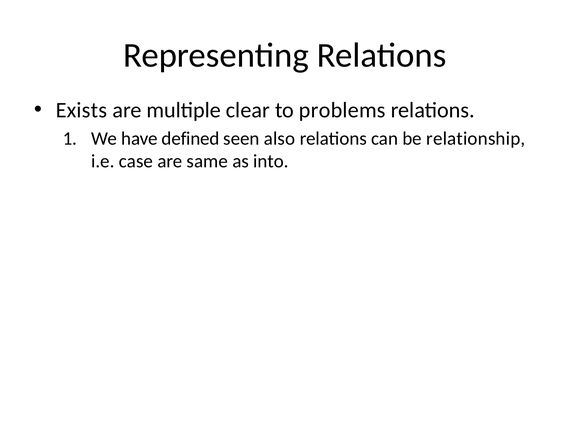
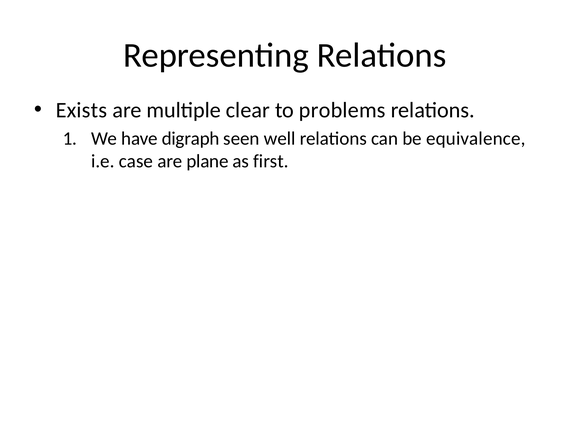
defined: defined -> digraph
also: also -> well
relationship: relationship -> equivalence
same: same -> plane
into: into -> first
